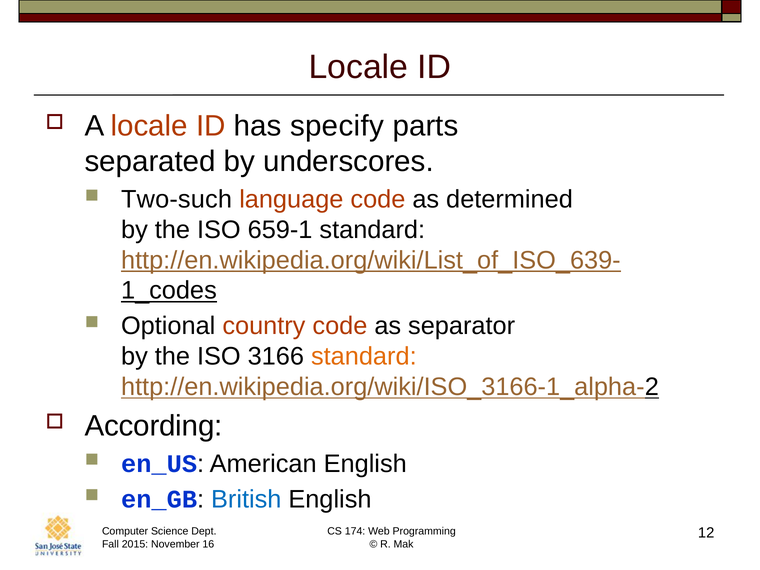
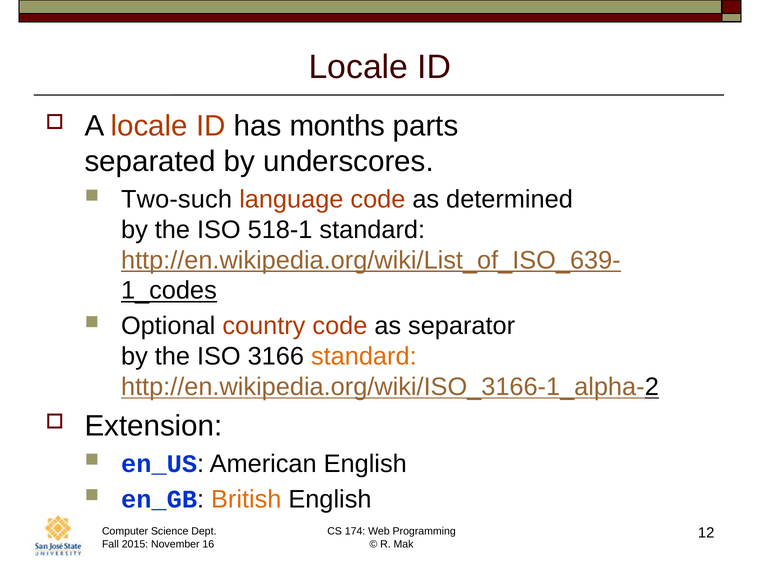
specify: specify -> months
659-1: 659-1 -> 518-1
According: According -> Extension
British colour: blue -> orange
